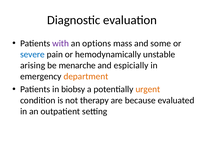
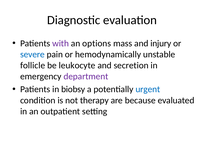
some: some -> injury
arising: arising -> follicle
menarche: menarche -> leukocyte
espicially: espicially -> secretion
department colour: orange -> purple
urgent colour: orange -> blue
